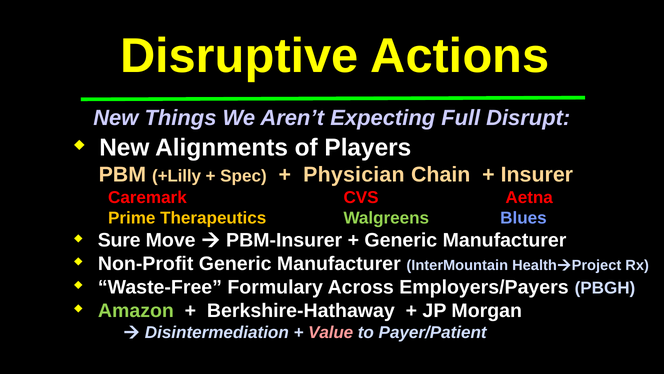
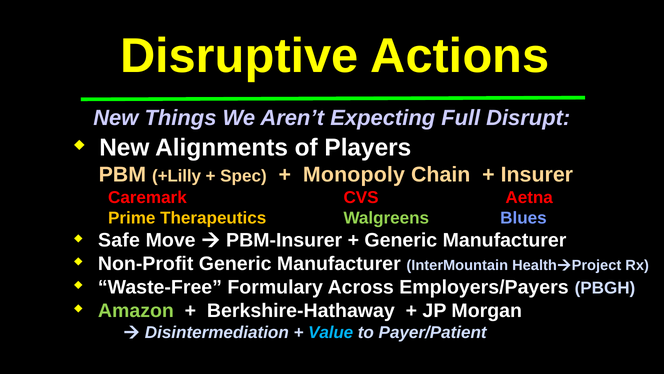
Physician: Physician -> Monopoly
Sure: Sure -> Safe
Value colour: pink -> light blue
